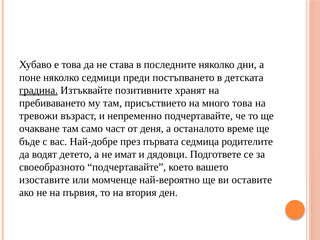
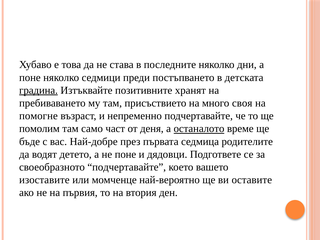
много това: това -> своя
тревожи: тревожи -> помогне
очакване: очакване -> помолим
останалото underline: none -> present
не имат: имат -> поне
